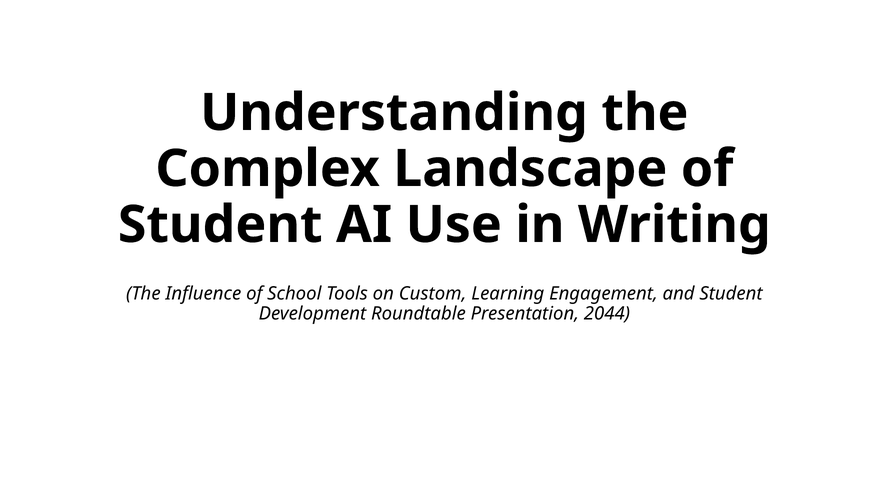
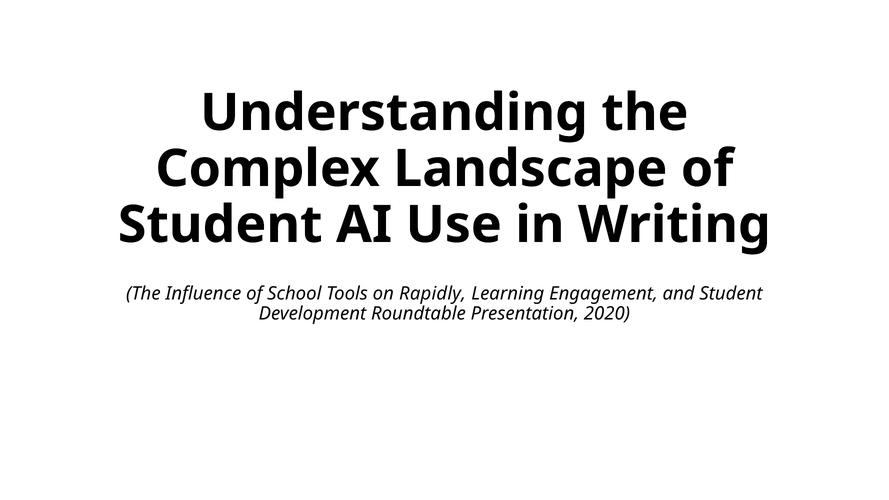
Custom: Custom -> Rapidly
2044: 2044 -> 2020
